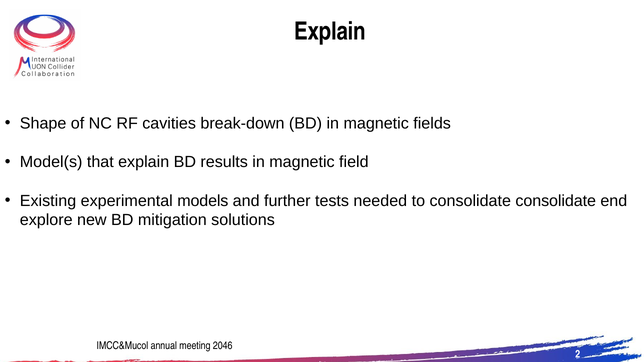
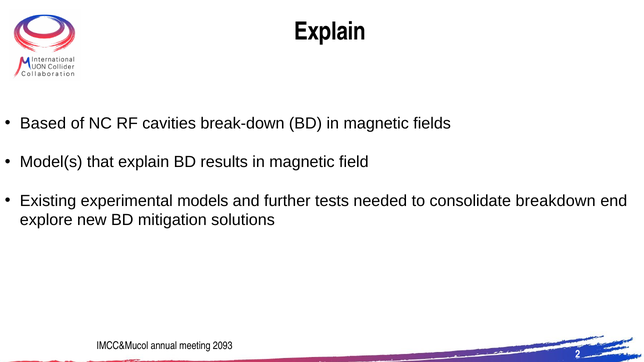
Shape: Shape -> Based
consolidate consolidate: consolidate -> breakdown
2046: 2046 -> 2093
